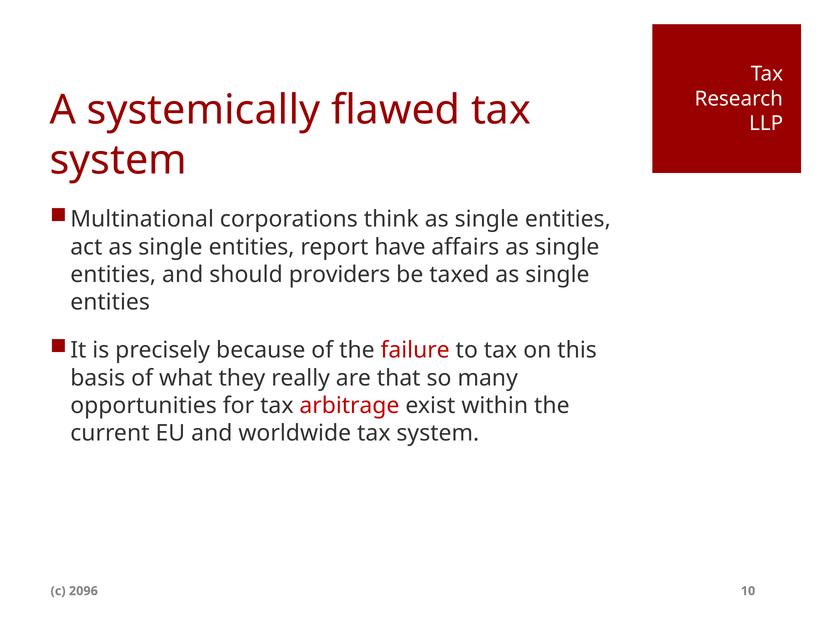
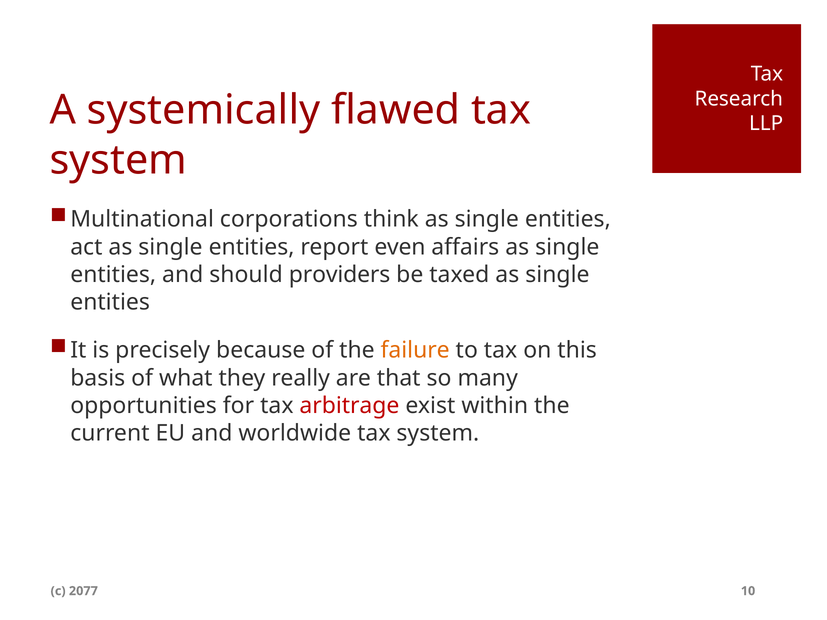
have: have -> even
failure colour: red -> orange
2096: 2096 -> 2077
